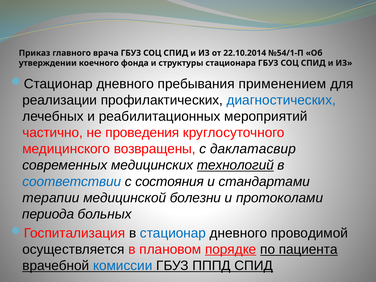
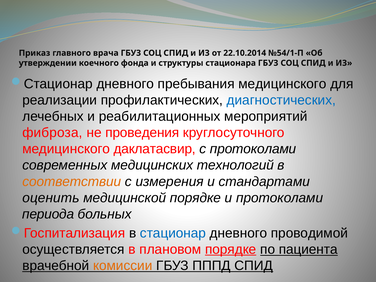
пребывания применением: применением -> медицинского
частично: частично -> фиброза
возвращены: возвращены -> даклатасвир
с даклатасвир: даклатасвир -> протоколами
технологий underline: present -> none
соответствии colour: blue -> orange
состояния: состояния -> измерения
терапии: терапии -> оценить
медицинской болезни: болезни -> порядке
комиссии colour: blue -> orange
